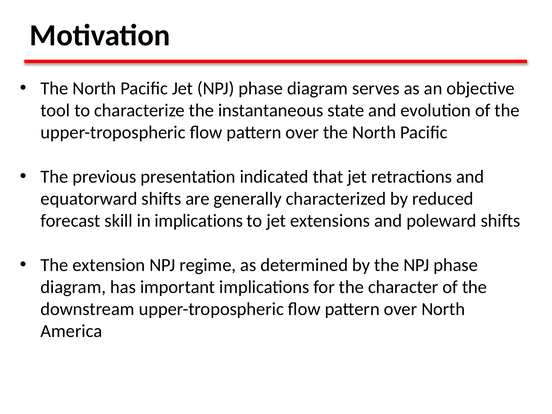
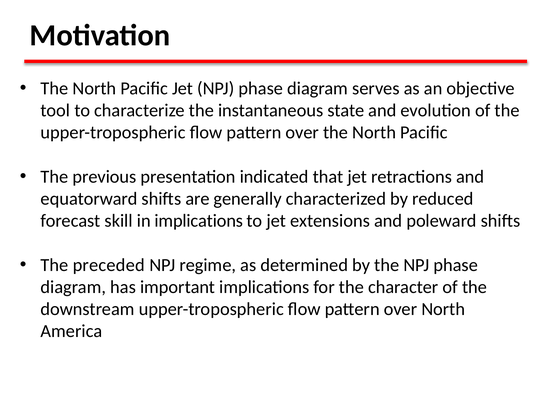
extension: extension -> preceded
